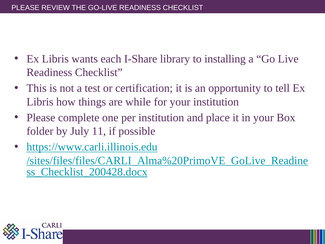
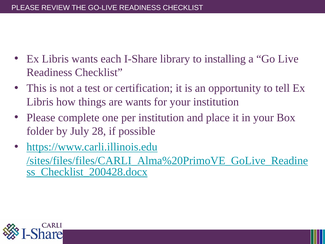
are while: while -> wants
11: 11 -> 28
